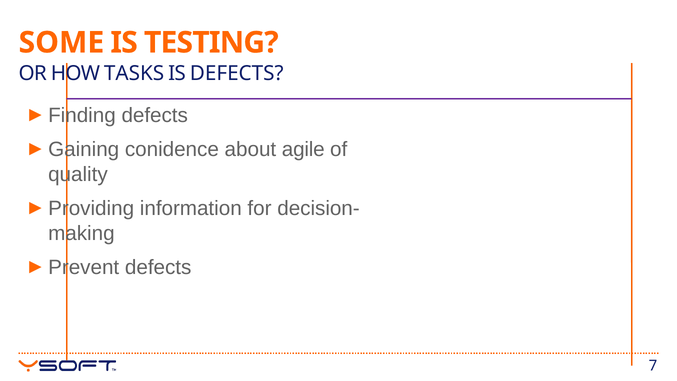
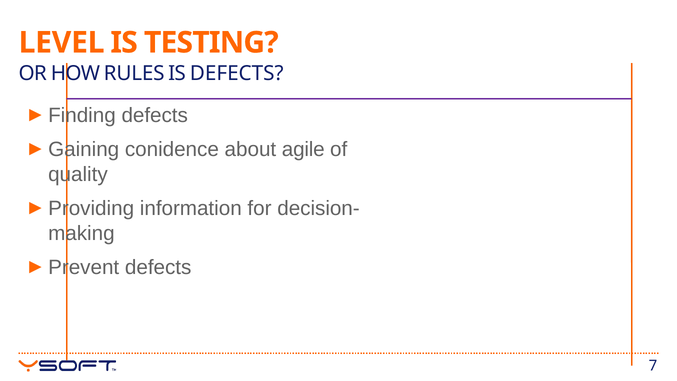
SOME: SOME -> LEVEL
TASKS: TASKS -> RULES
